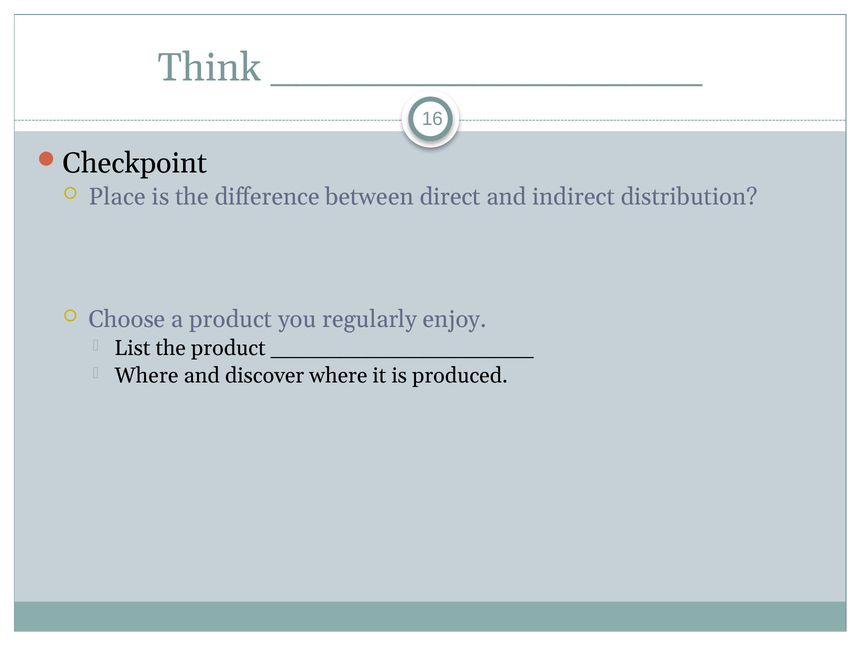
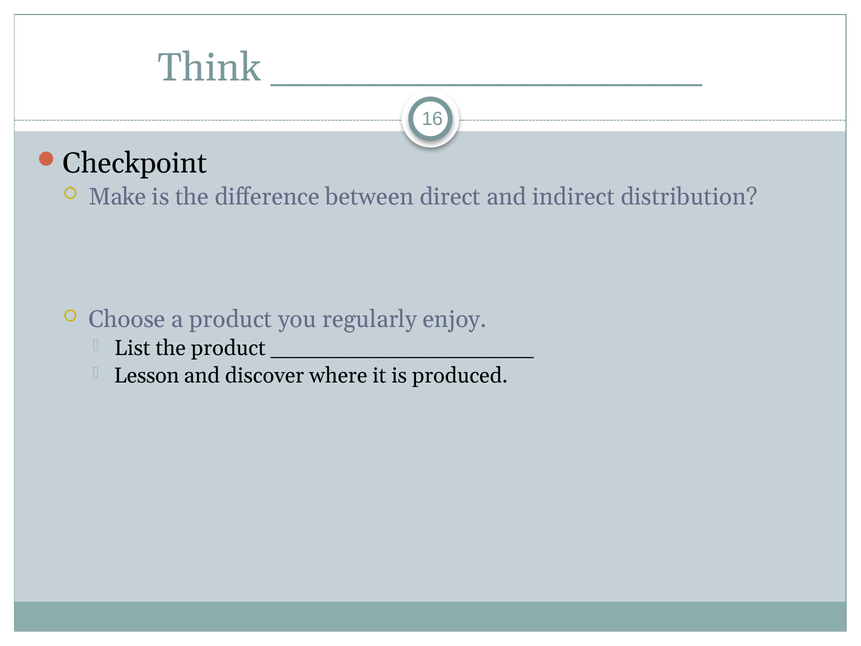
Place: Place -> Make
Where at (146, 375): Where -> Lesson
